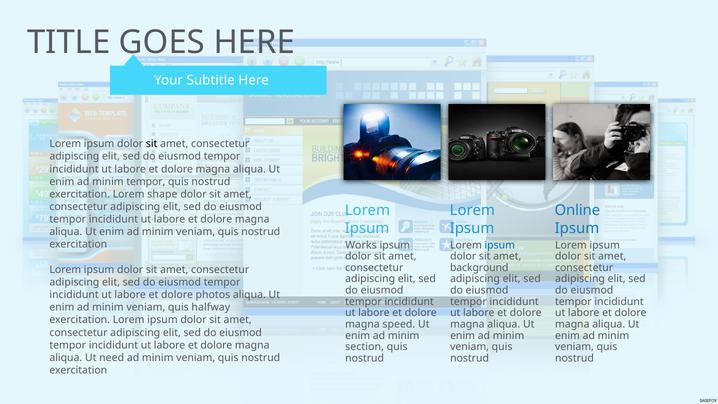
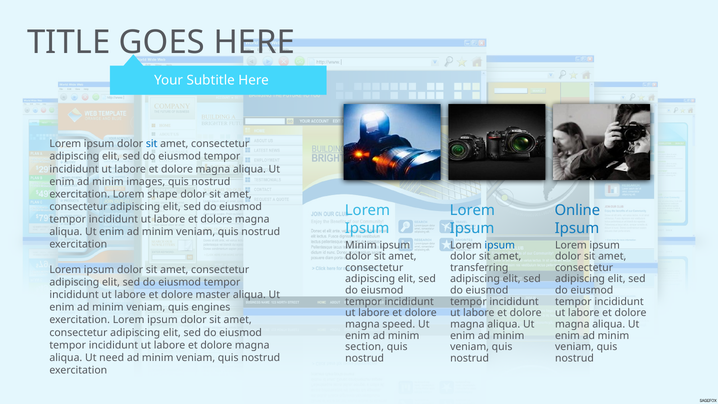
sit at (152, 144) colour: black -> blue
minim tempor: tempor -> images
Works at (361, 245): Works -> Minim
background: background -> transferring
photos: photos -> master
halfway: halfway -> engines
